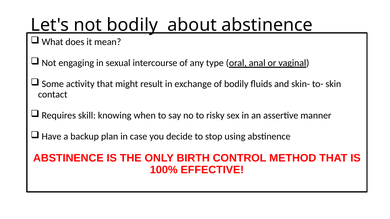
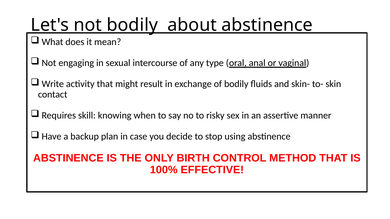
Some: Some -> Write
